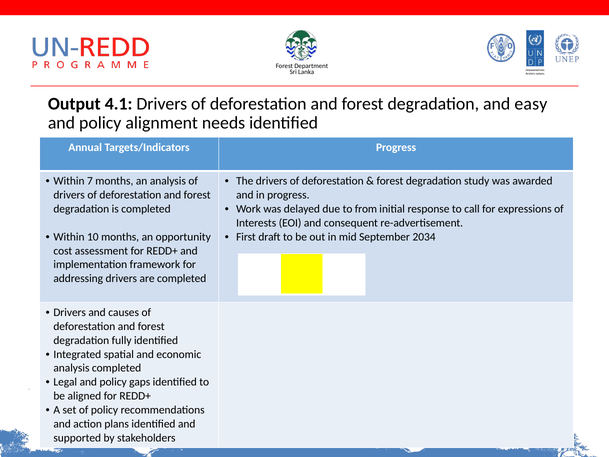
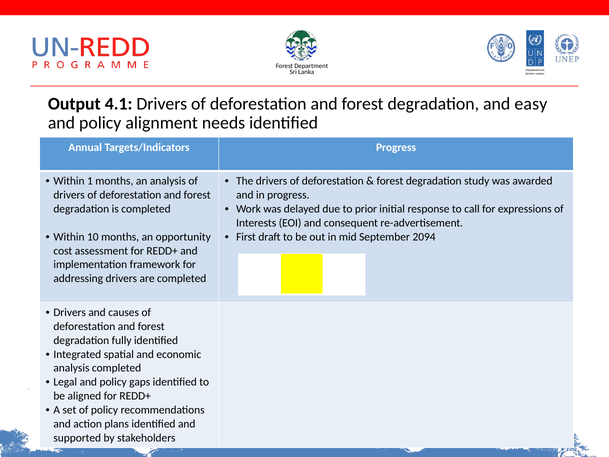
7: 7 -> 1
from: from -> prior
2034: 2034 -> 2094
